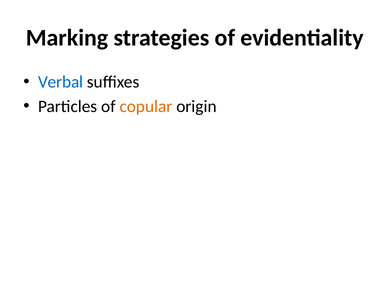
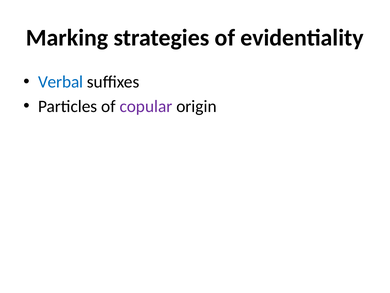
copular colour: orange -> purple
